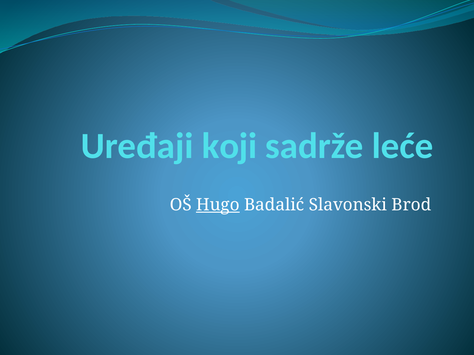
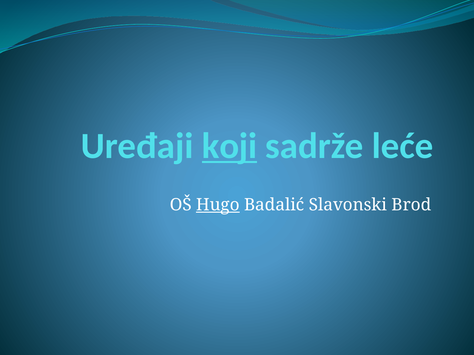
koji underline: none -> present
